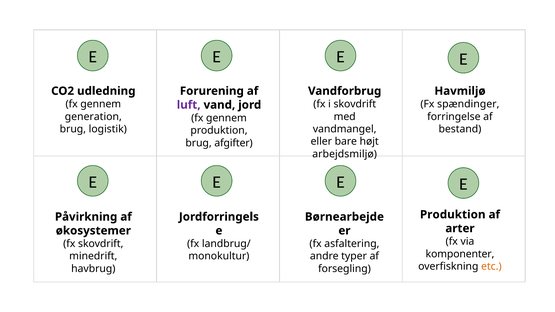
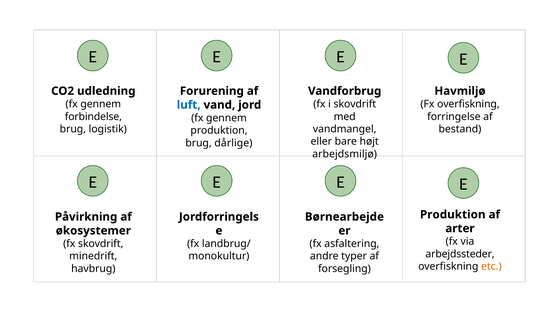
Fx spændinger: spændinger -> overfiskning
luft colour: purple -> blue
generation: generation -> forbindelse
afgifter: afgifter -> dårlige
komponenter: komponenter -> arbejdssteder
